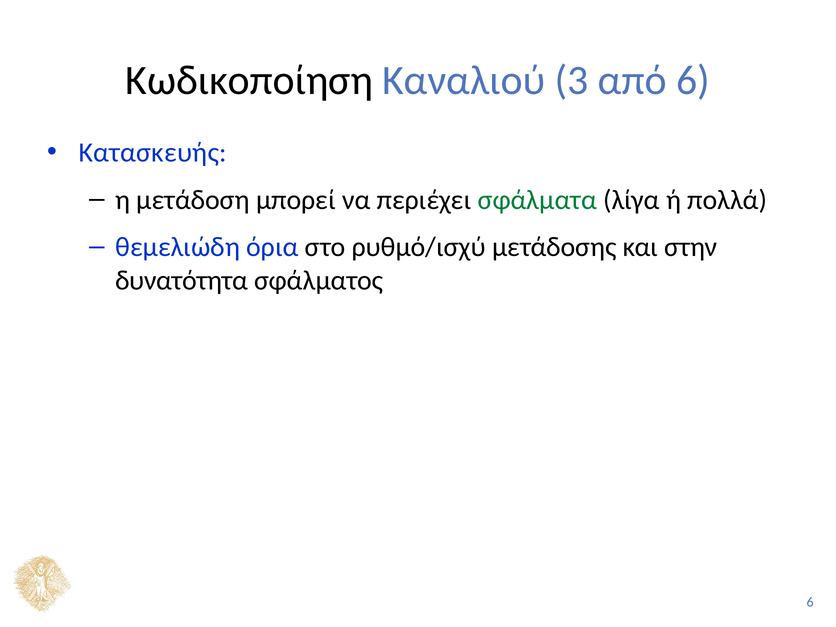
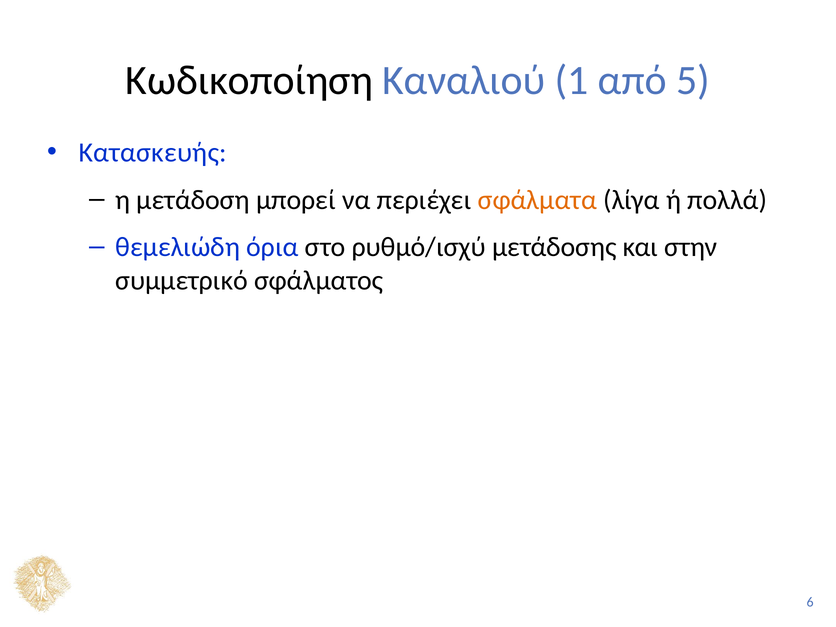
3: 3 -> 1
από 6: 6 -> 5
σφάλματα colour: green -> orange
δυνατότητα: δυνατότητα -> συμμετρικό
